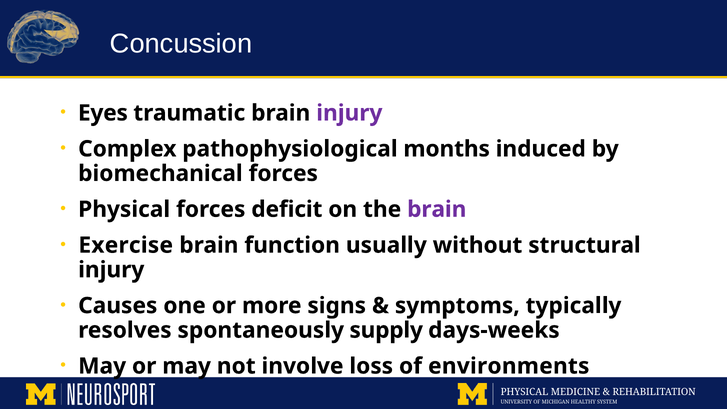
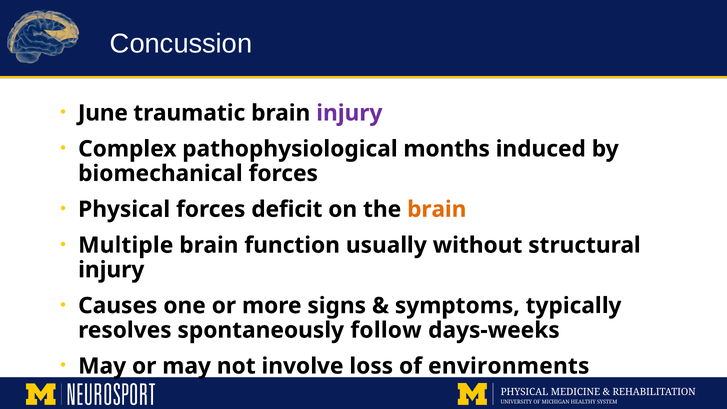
Eyes: Eyes -> June
brain at (437, 209) colour: purple -> orange
Exercise: Exercise -> Multiple
supply: supply -> follow
